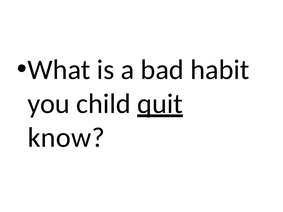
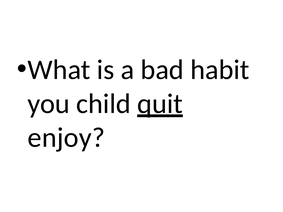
know: know -> enjoy
